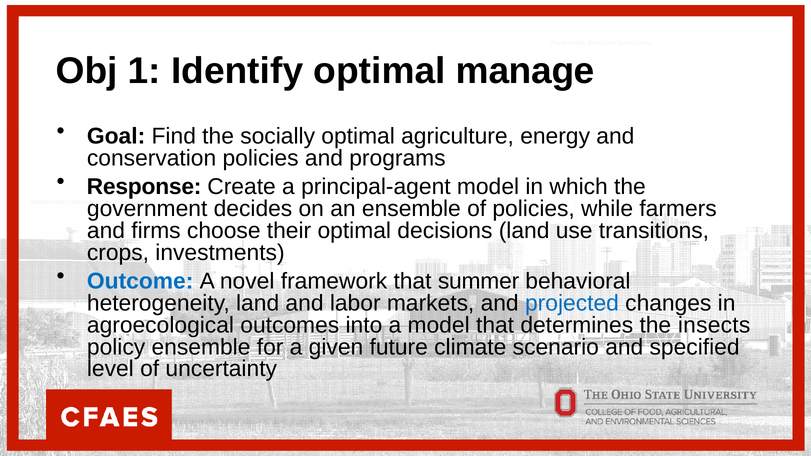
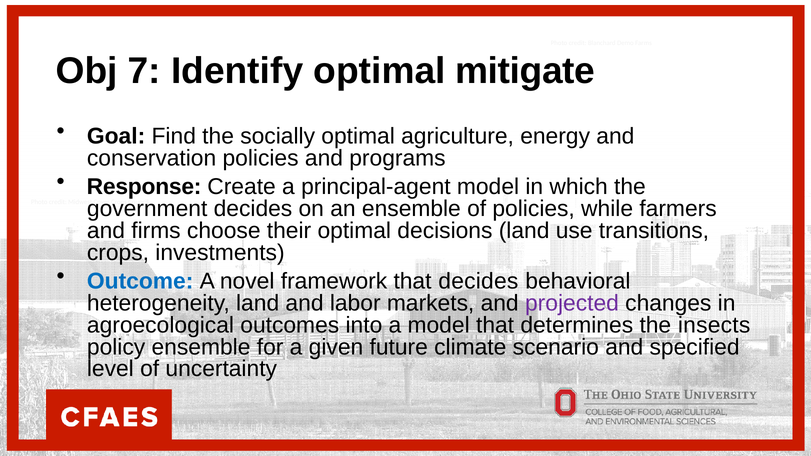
1: 1 -> 7
manage: manage -> mitigate
that summer: summer -> decides
projected colour: blue -> purple
